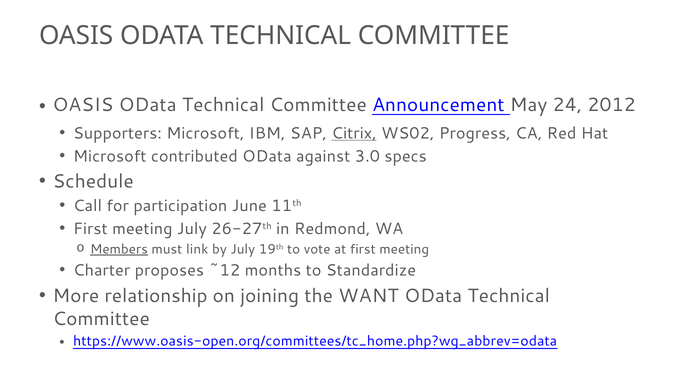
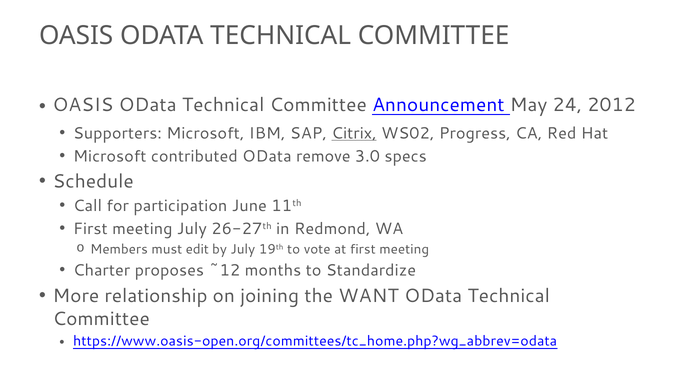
against: against -> remove
Members underline: present -> none
link: link -> edit
